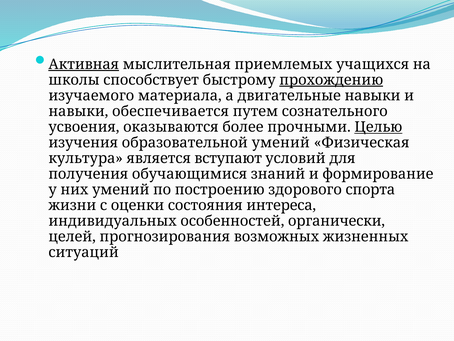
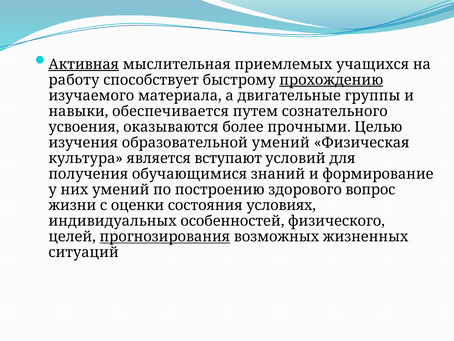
школы: школы -> работу
двигательные навыки: навыки -> группы
Целью underline: present -> none
спорта: спорта -> вопрос
интереса: интереса -> условиях
органически: органически -> физического
прогнозирования underline: none -> present
